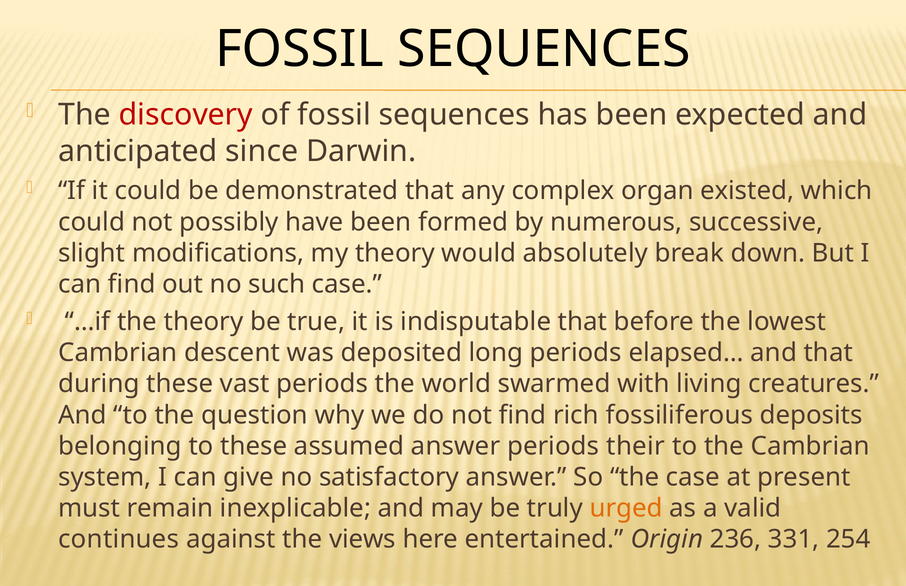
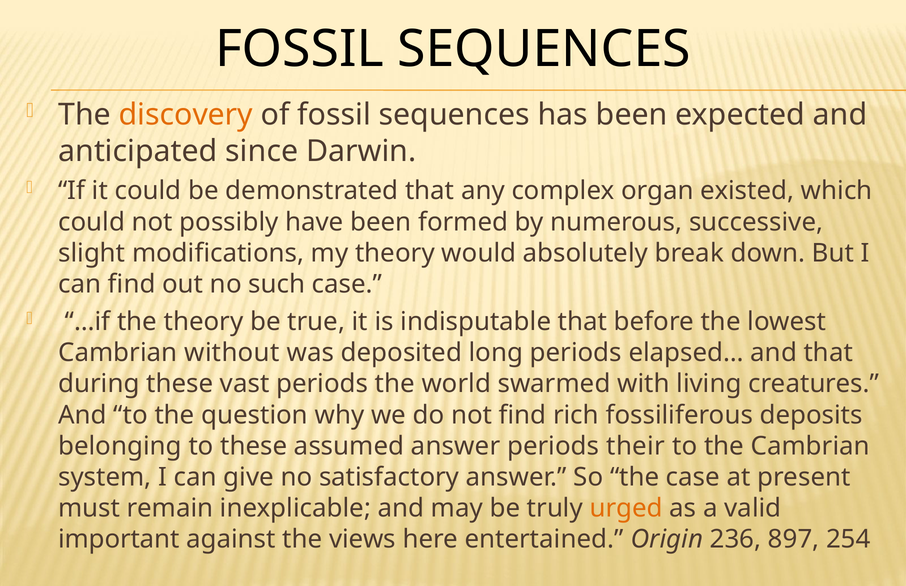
discovery colour: red -> orange
descent: descent -> without
continues: continues -> important
331: 331 -> 897
